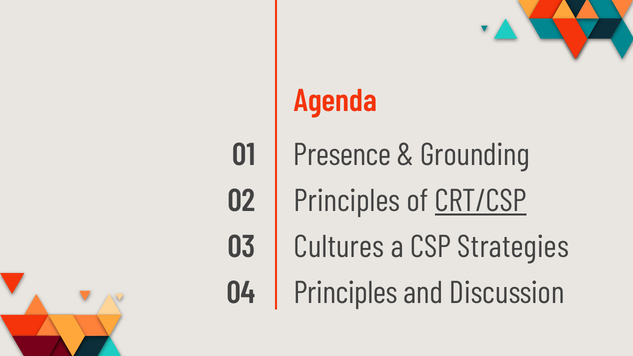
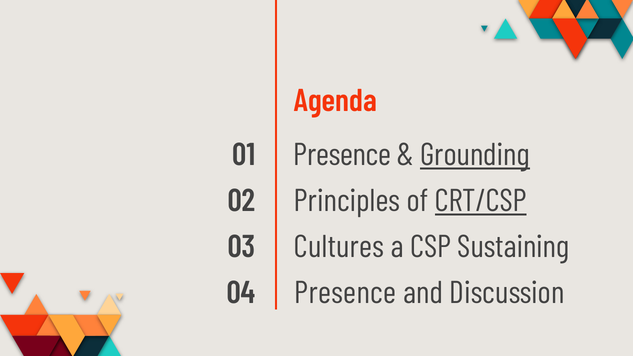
Grounding underline: none -> present
Strategies: Strategies -> Sustaining
Principles at (346, 293): Principles -> Presence
